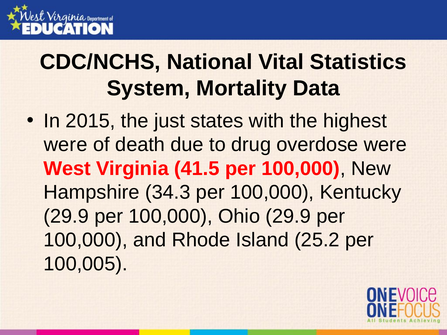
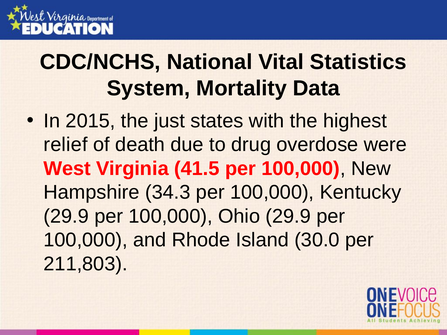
were at (66, 145): were -> relief
25.2: 25.2 -> 30.0
100,005: 100,005 -> 211,803
